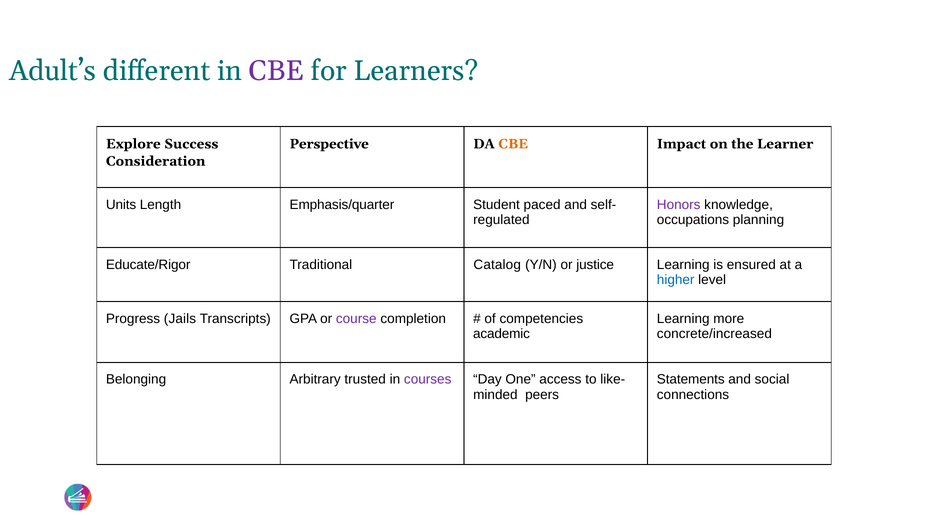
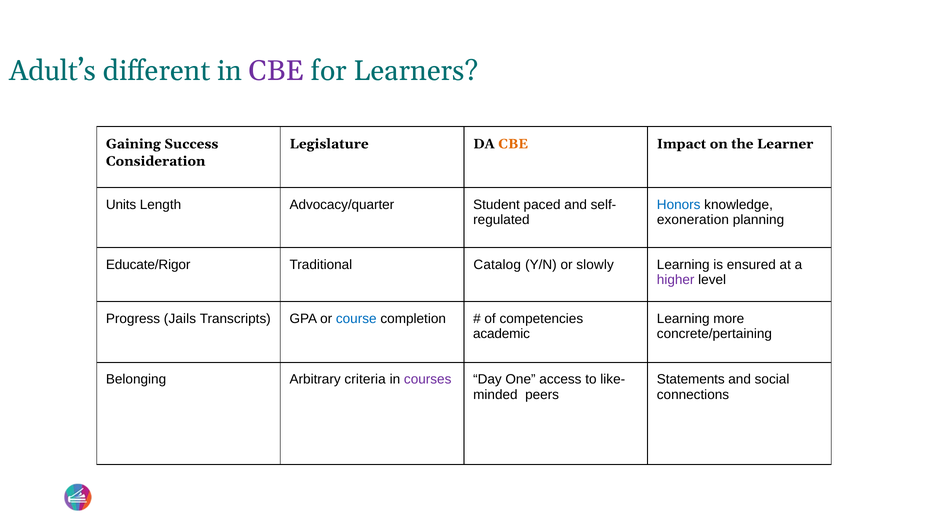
Explore: Explore -> Gaining
Perspective: Perspective -> Legislature
Emphasis/quarter: Emphasis/quarter -> Advocacy/quarter
Honors colour: purple -> blue
occupations: occupations -> exoneration
justice: justice -> slowly
higher colour: blue -> purple
course colour: purple -> blue
concrete/increased: concrete/increased -> concrete/pertaining
trusted: trusted -> criteria
